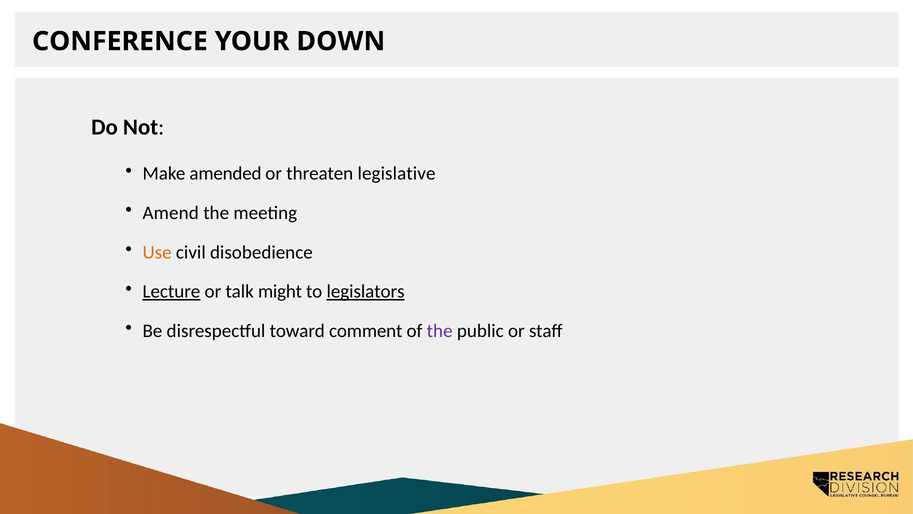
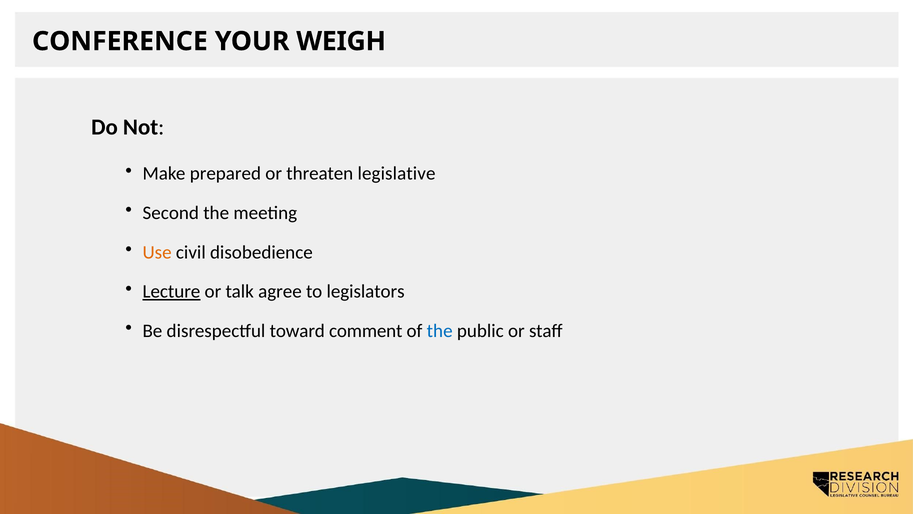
DOWN: DOWN -> WEIGH
amended: amended -> prepared
Amend: Amend -> Second
might: might -> agree
legislators underline: present -> none
the at (440, 331) colour: purple -> blue
